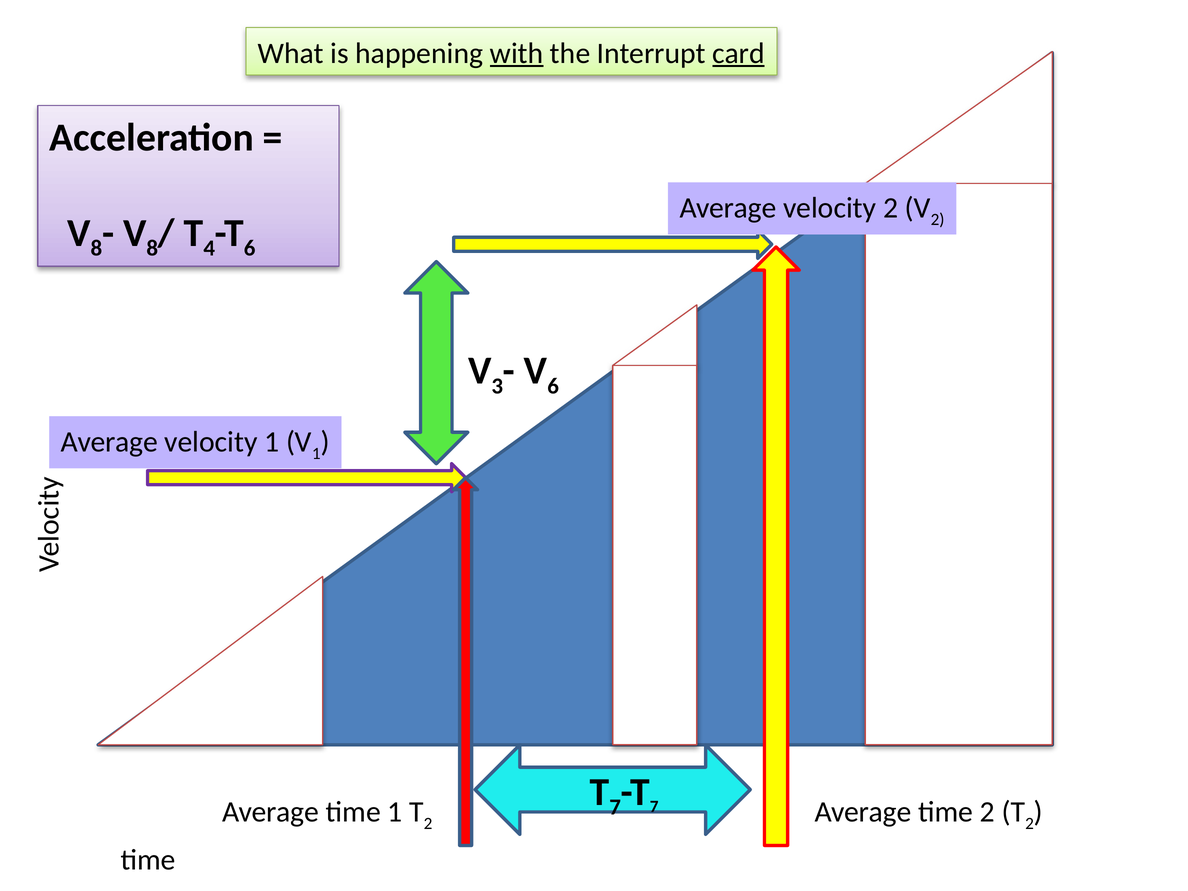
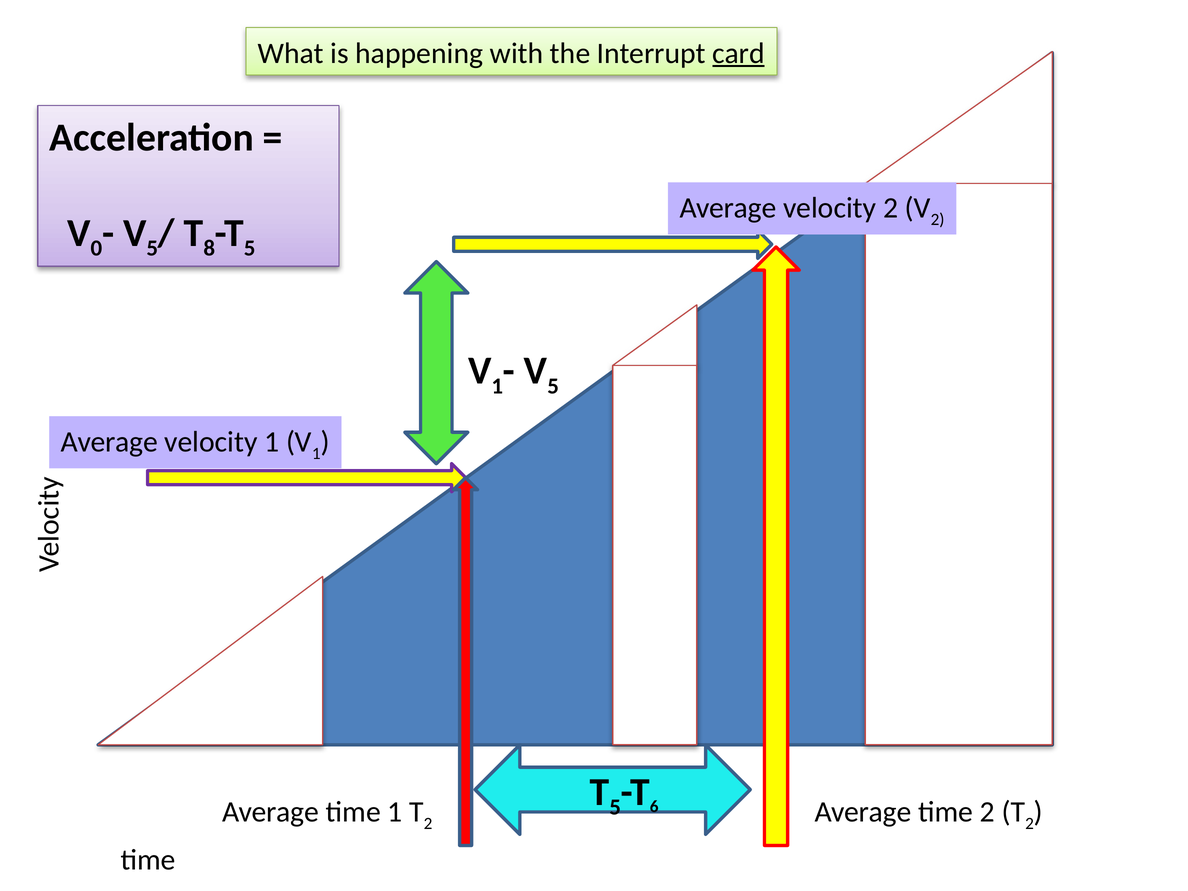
with underline: present -> none
8 at (96, 248): 8 -> 0
8 at (152, 248): 8 -> 5
4: 4 -> 8
6 at (250, 248): 6 -> 5
3 at (497, 386): 3 -> 1
6 at (553, 386): 6 -> 5
7 at (615, 807): 7 -> 5
7 at (654, 807): 7 -> 6
